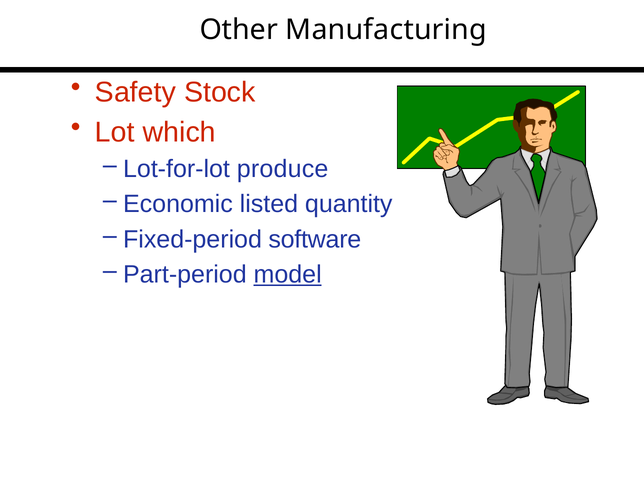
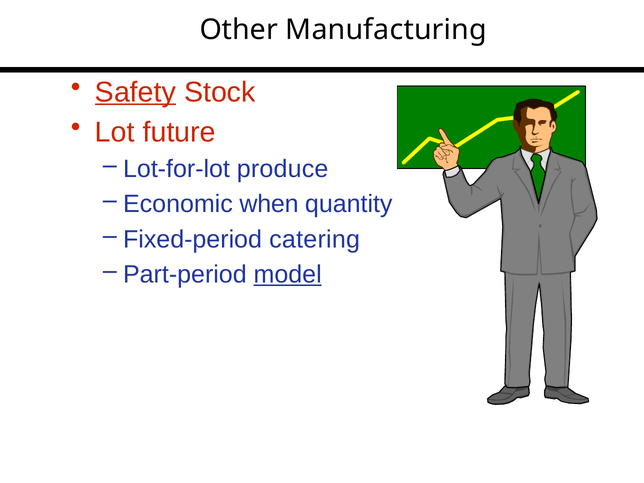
Safety underline: none -> present
which: which -> future
listed: listed -> when
software: software -> catering
